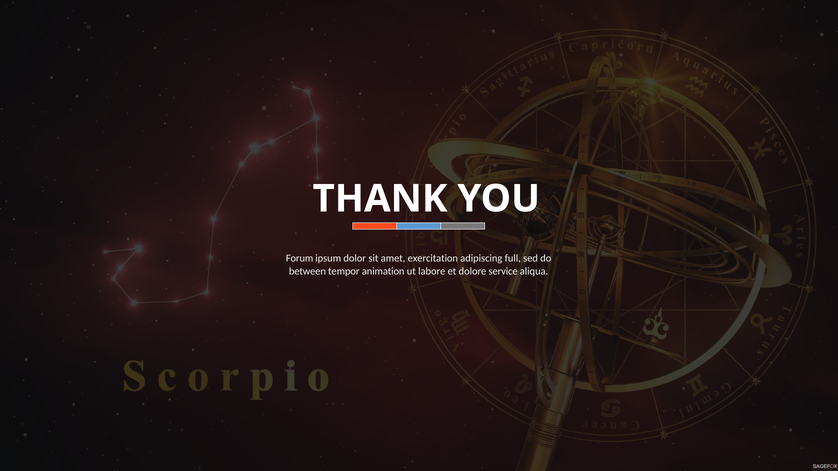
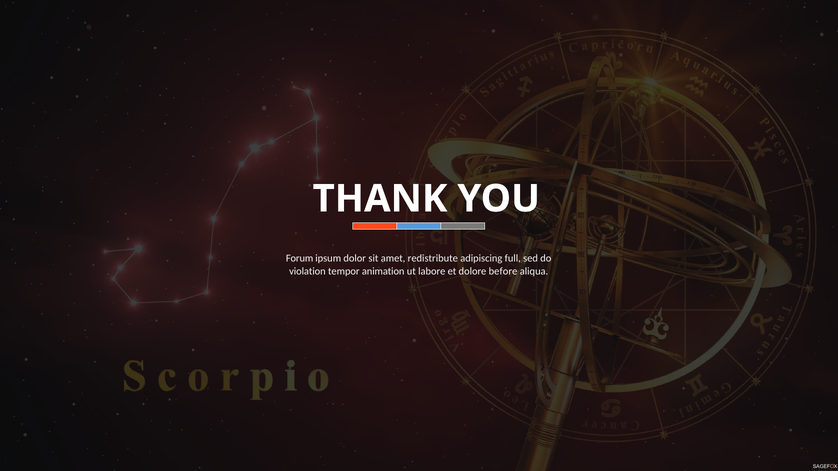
exercitation: exercitation -> redistribute
between: between -> violation
service: service -> before
